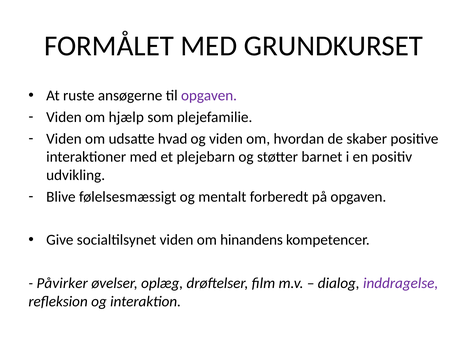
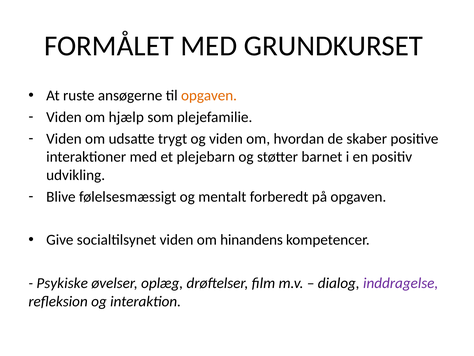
opgaven at (209, 95) colour: purple -> orange
hvad: hvad -> trygt
Påvirker: Påvirker -> Psykiske
